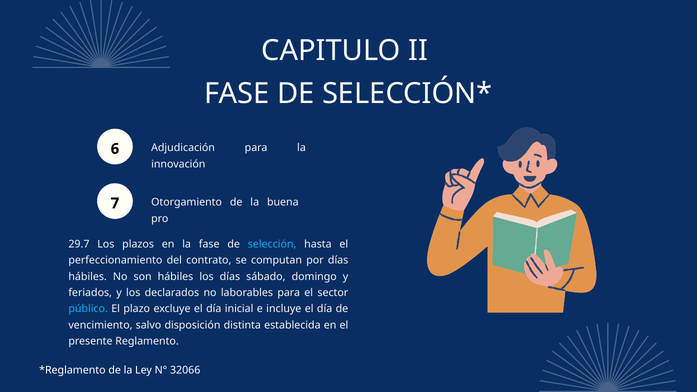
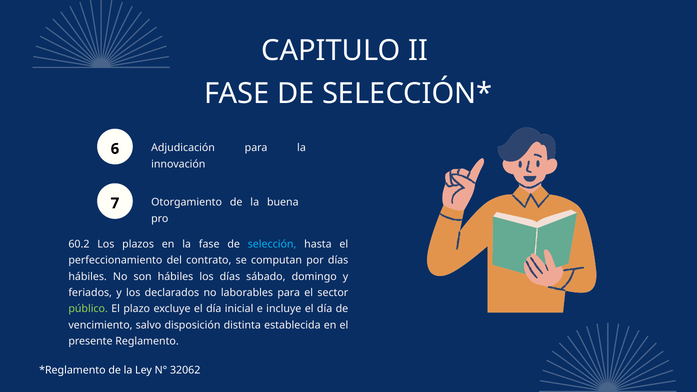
29.7: 29.7 -> 60.2
público colour: light blue -> light green
32066: 32066 -> 32062
